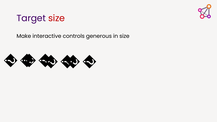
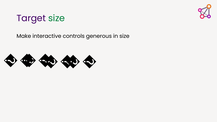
size at (57, 18) colour: red -> green
